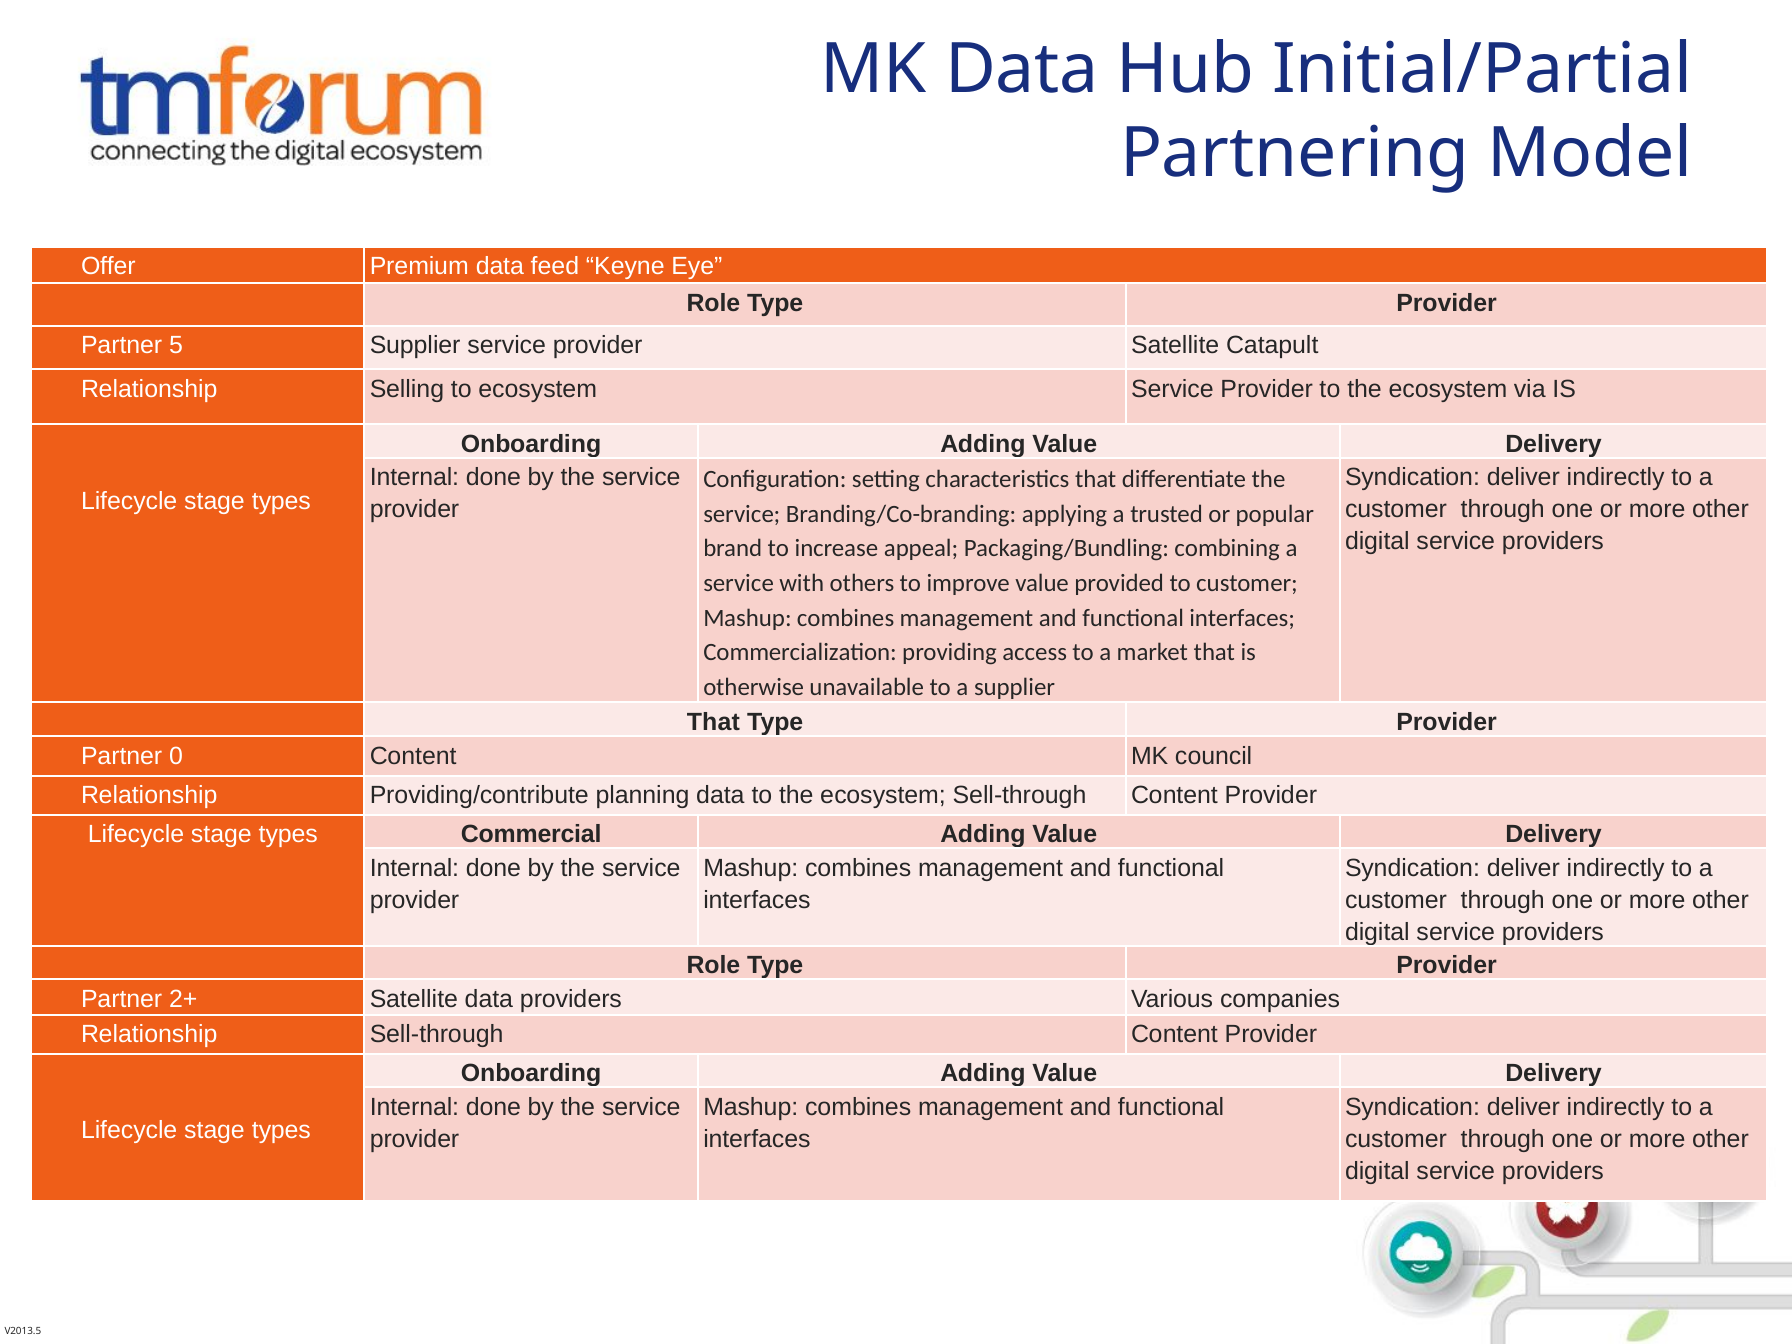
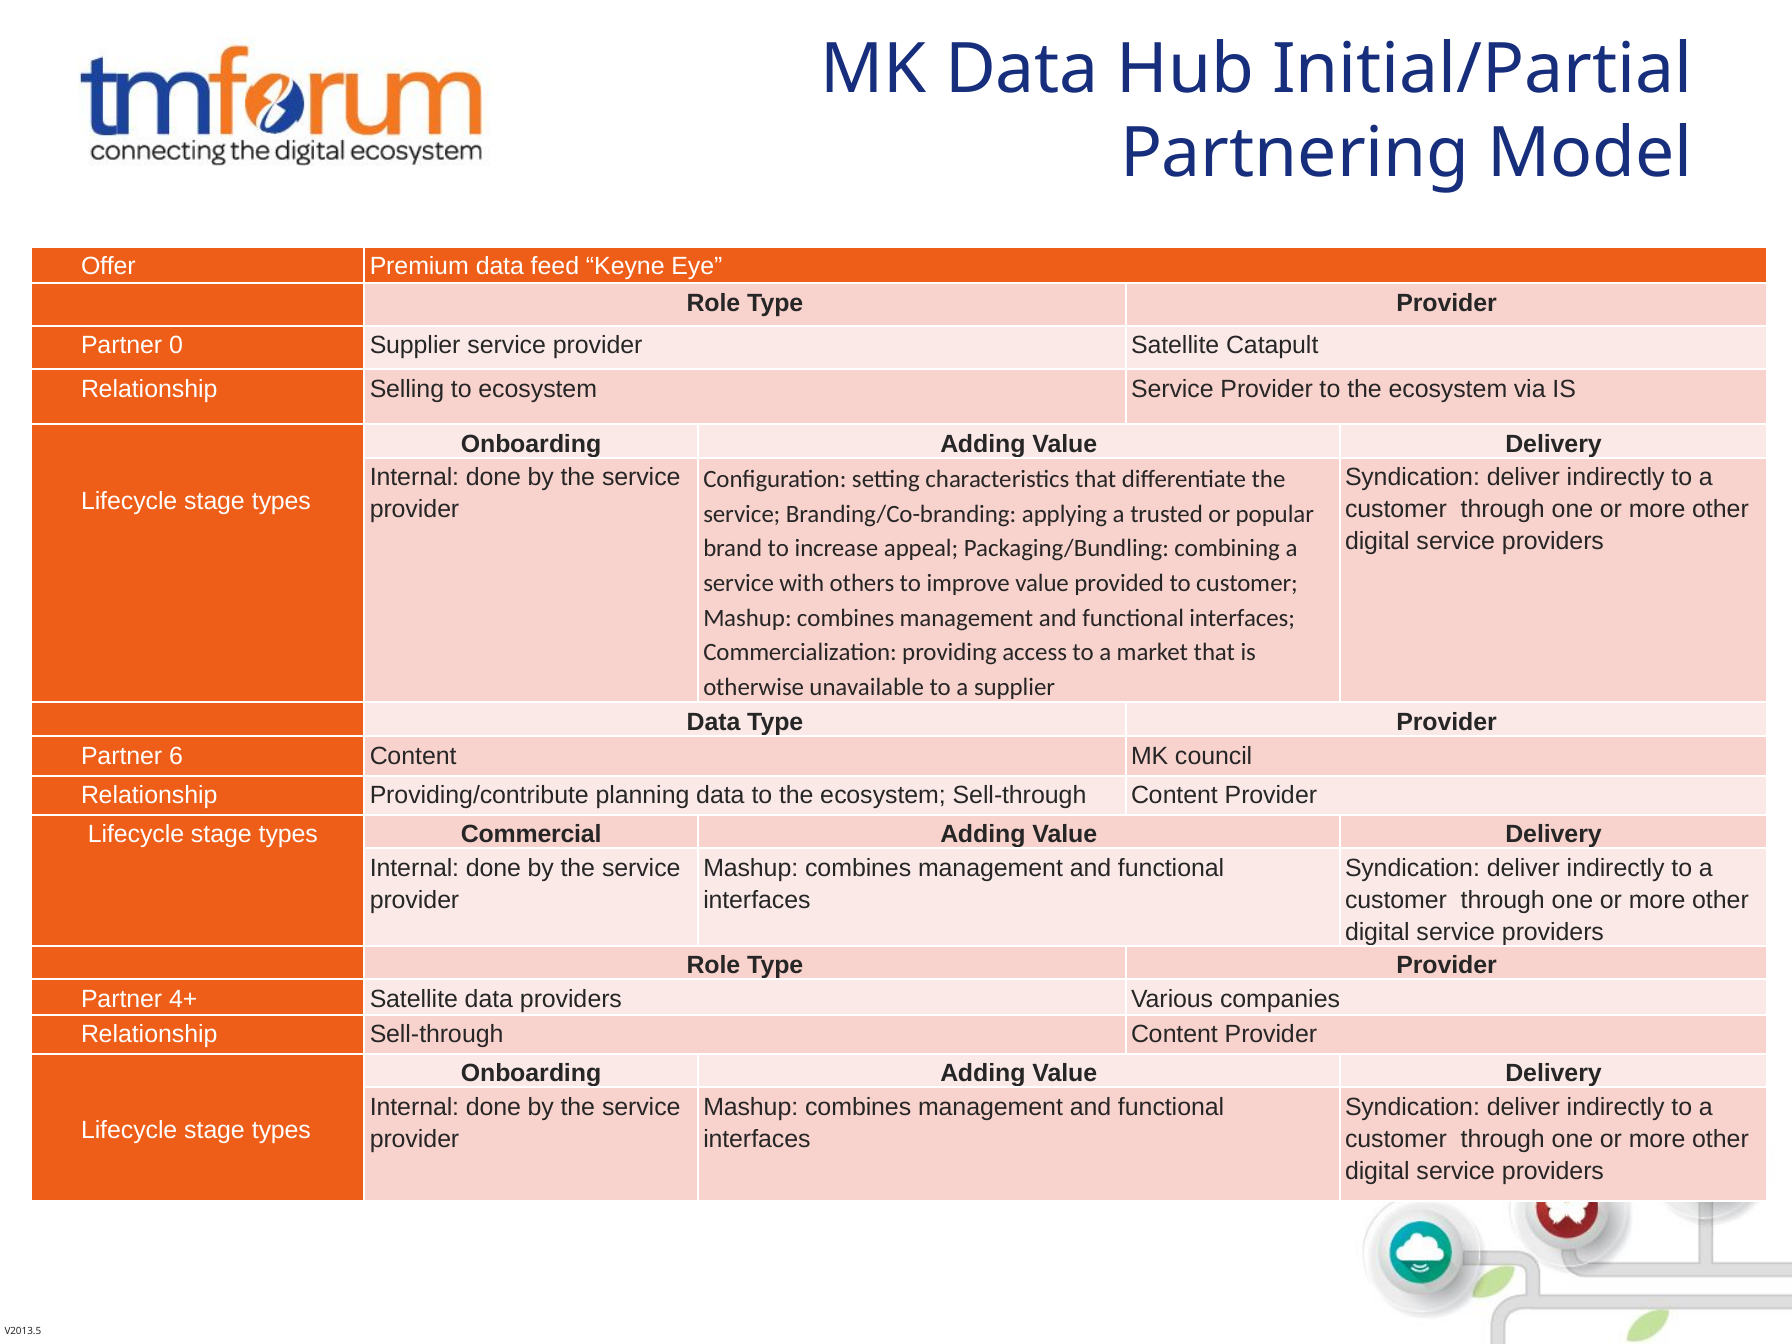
5: 5 -> 0
That at (713, 722): That -> Data
0: 0 -> 6
2+: 2+ -> 4+
